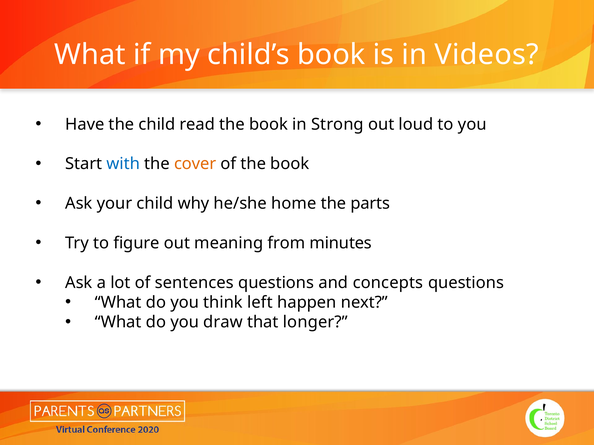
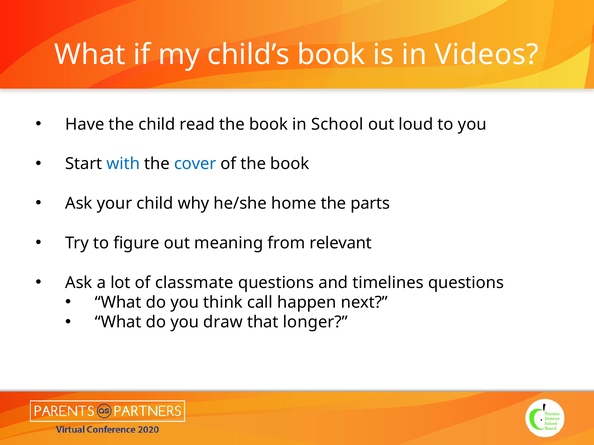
Strong: Strong -> School
cover colour: orange -> blue
minutes: minutes -> relevant
sentences: sentences -> classmate
concepts: concepts -> timelines
left: left -> call
